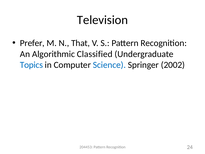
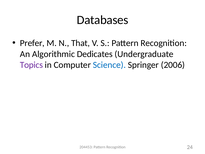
Television: Television -> Databases
Classified: Classified -> Dedicates
Topics colour: blue -> purple
2002: 2002 -> 2006
